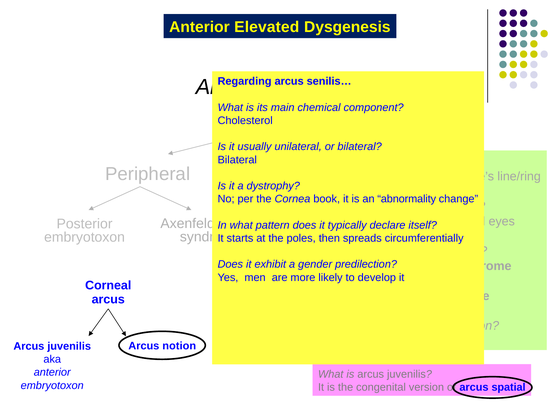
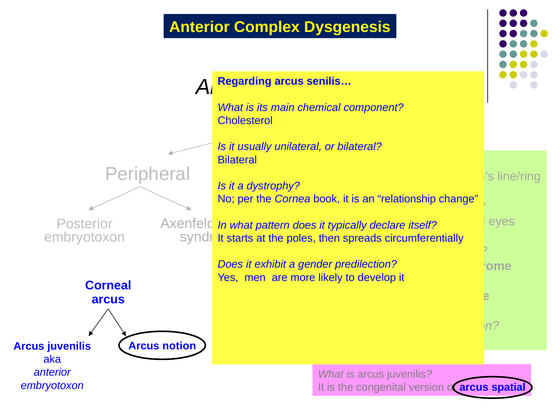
Elevated: Elevated -> Complex
abnormality: abnormality -> relationship
